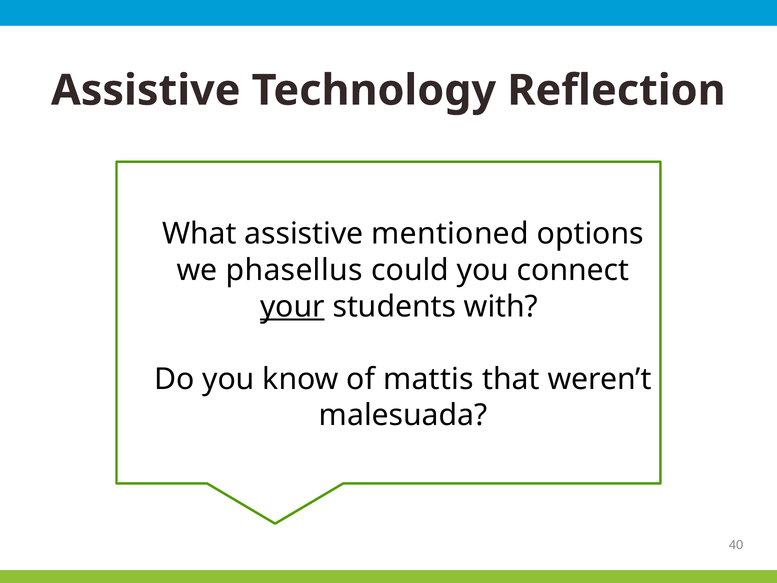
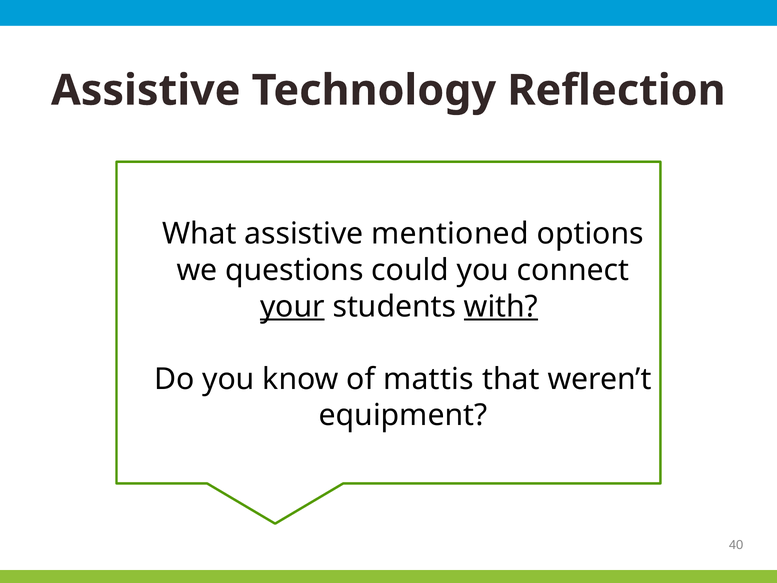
phasellus: phasellus -> questions
with underline: none -> present
malesuada: malesuada -> equipment
